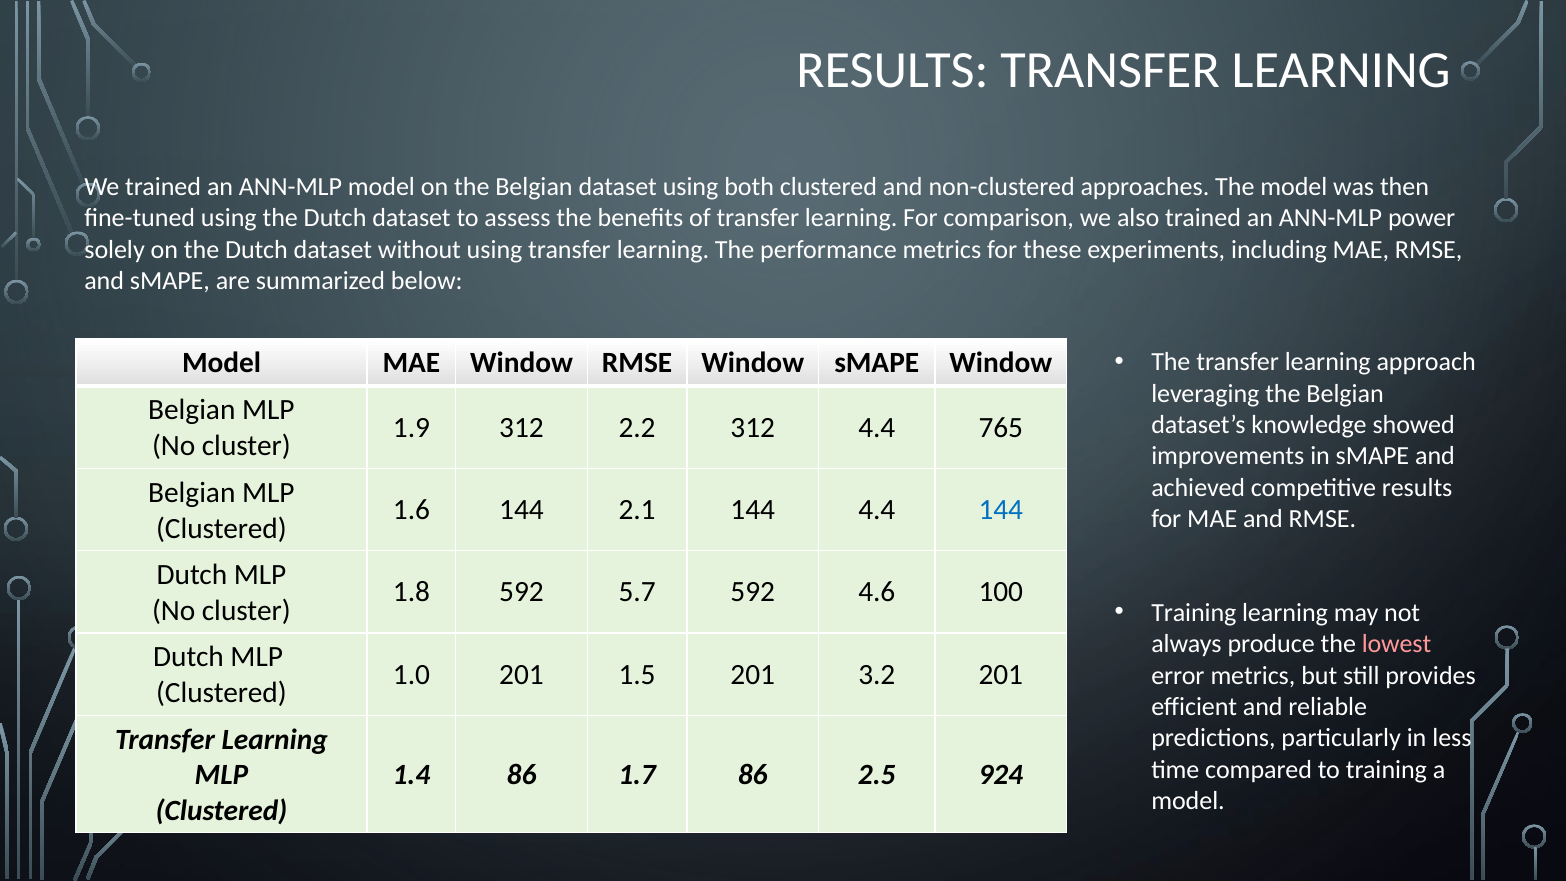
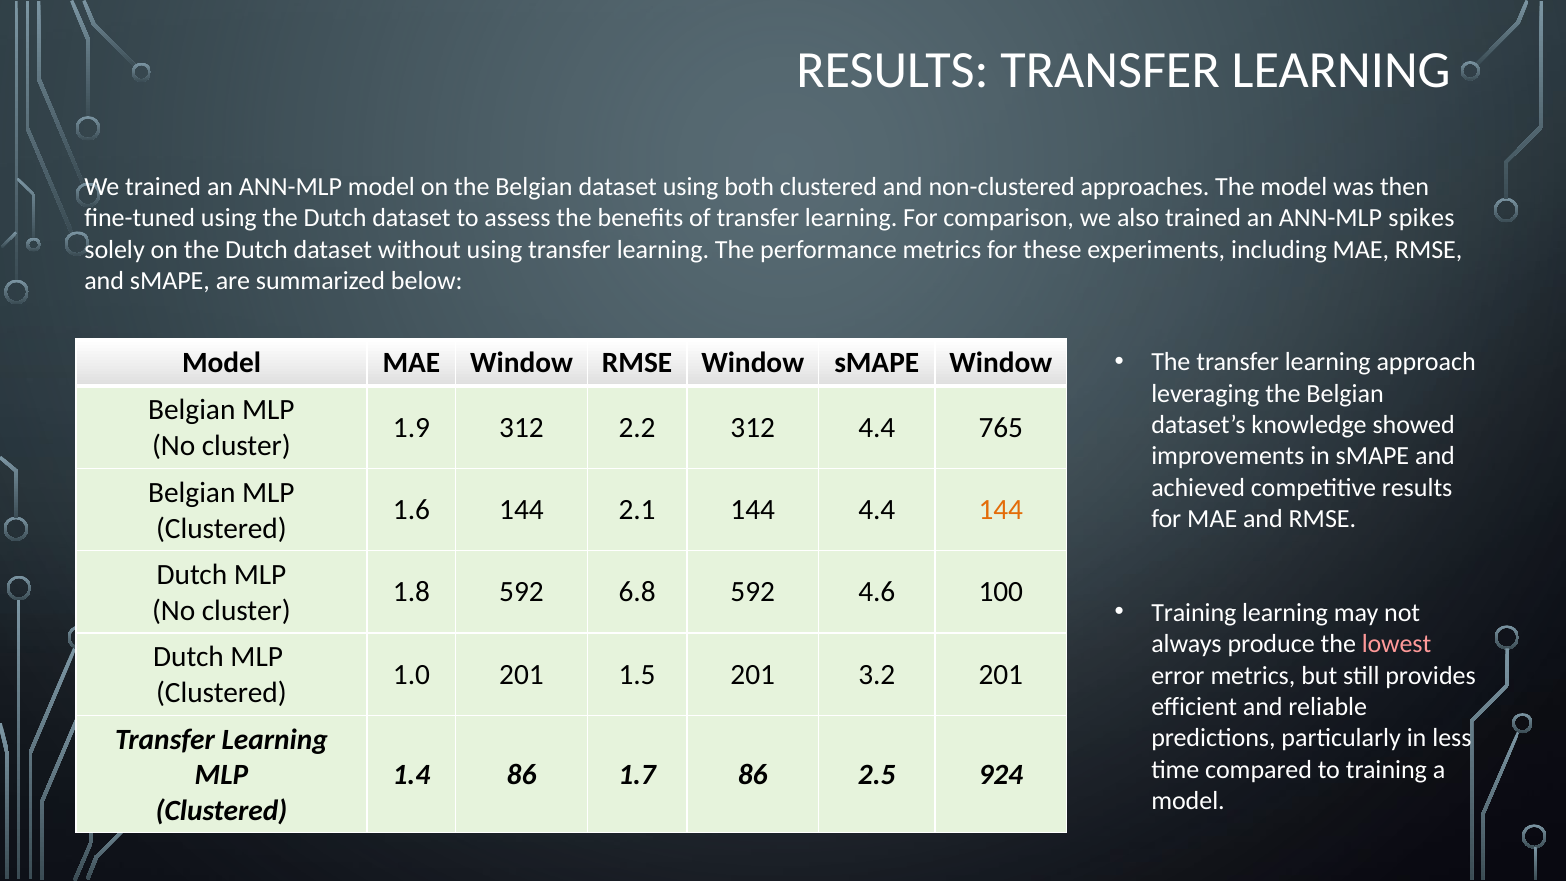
power: power -> spikes
144 at (1001, 510) colour: blue -> orange
5.7: 5.7 -> 6.8
